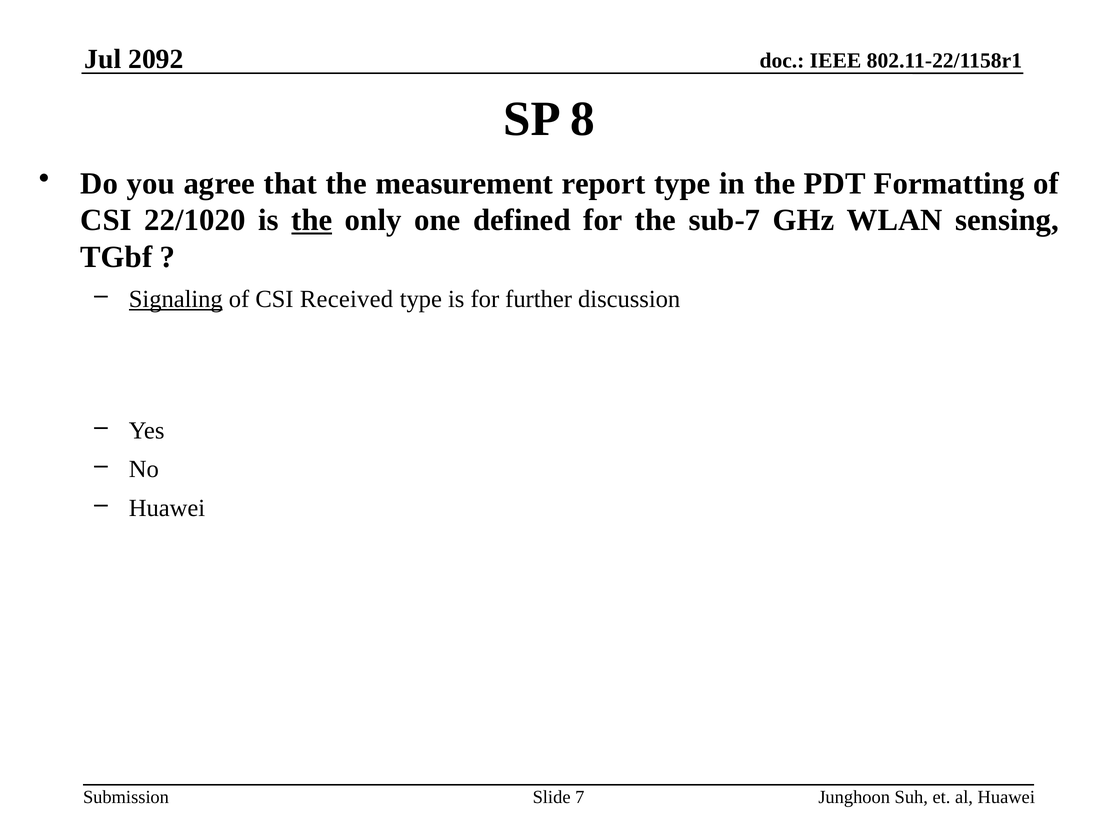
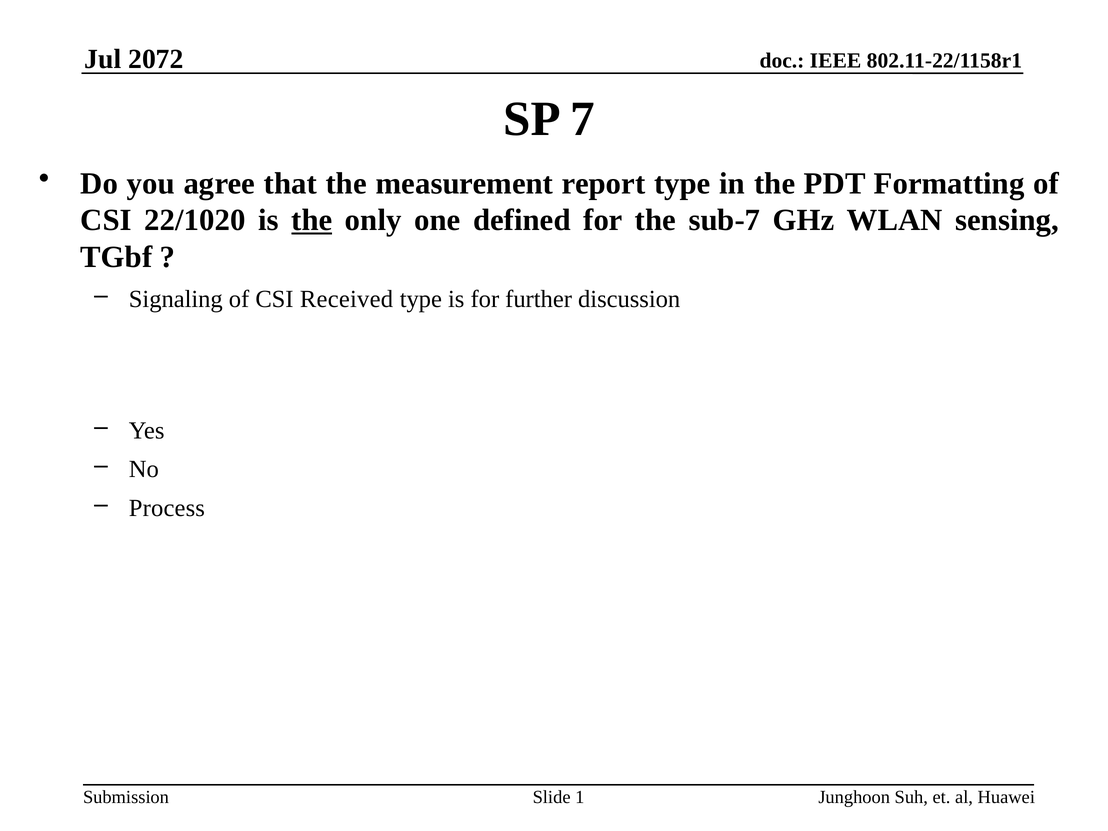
2092: 2092 -> 2072
8: 8 -> 7
Signaling underline: present -> none
Huawei at (167, 508): Huawei -> Process
7: 7 -> 1
